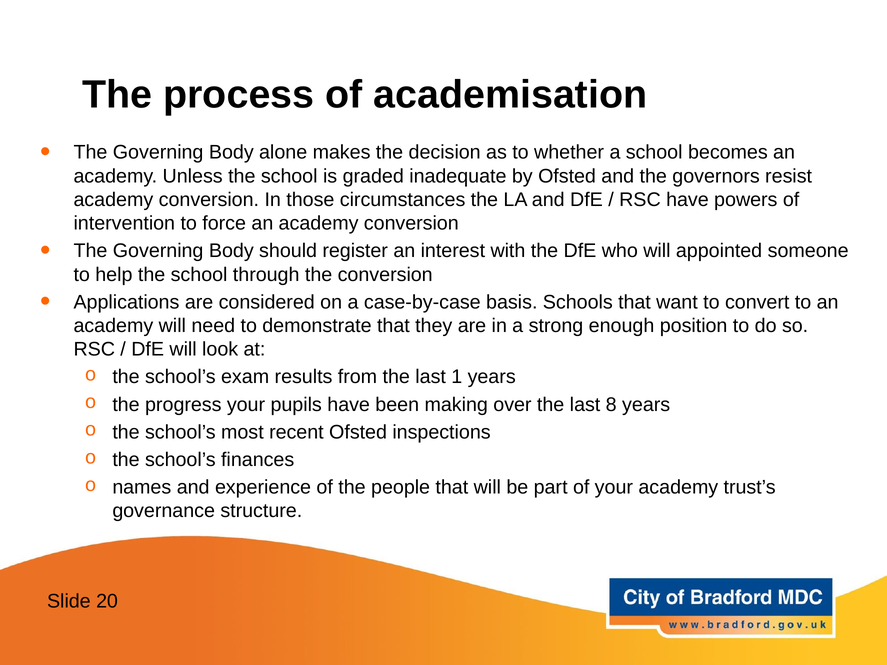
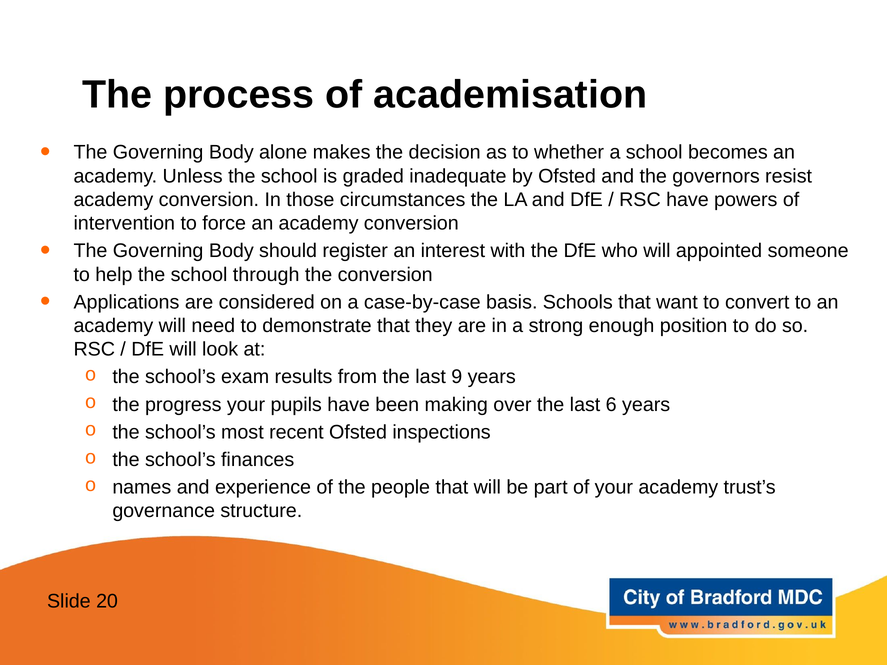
1: 1 -> 9
8: 8 -> 6
